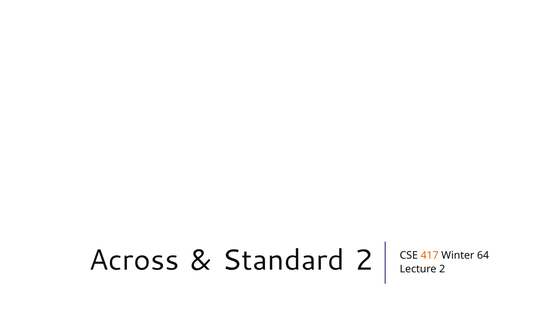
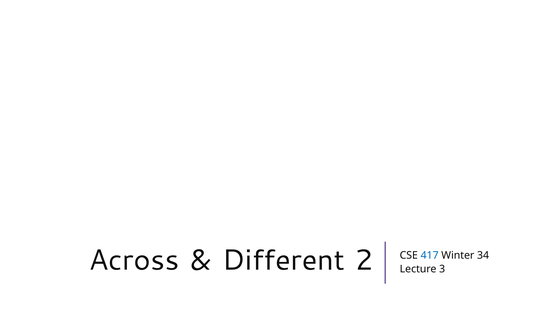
Standard: Standard -> Different
417 colour: orange -> blue
64: 64 -> 34
Lecture 2: 2 -> 3
